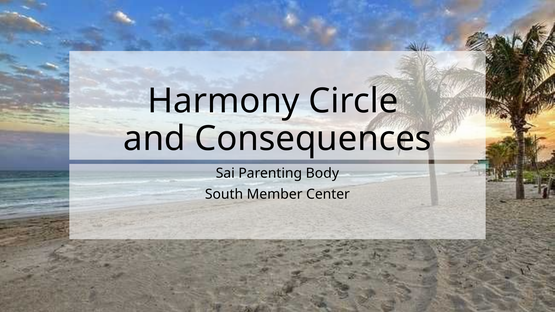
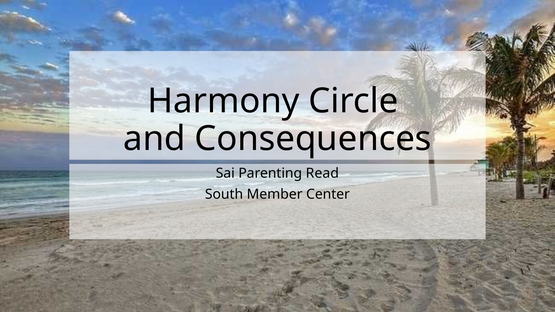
Body: Body -> Read
